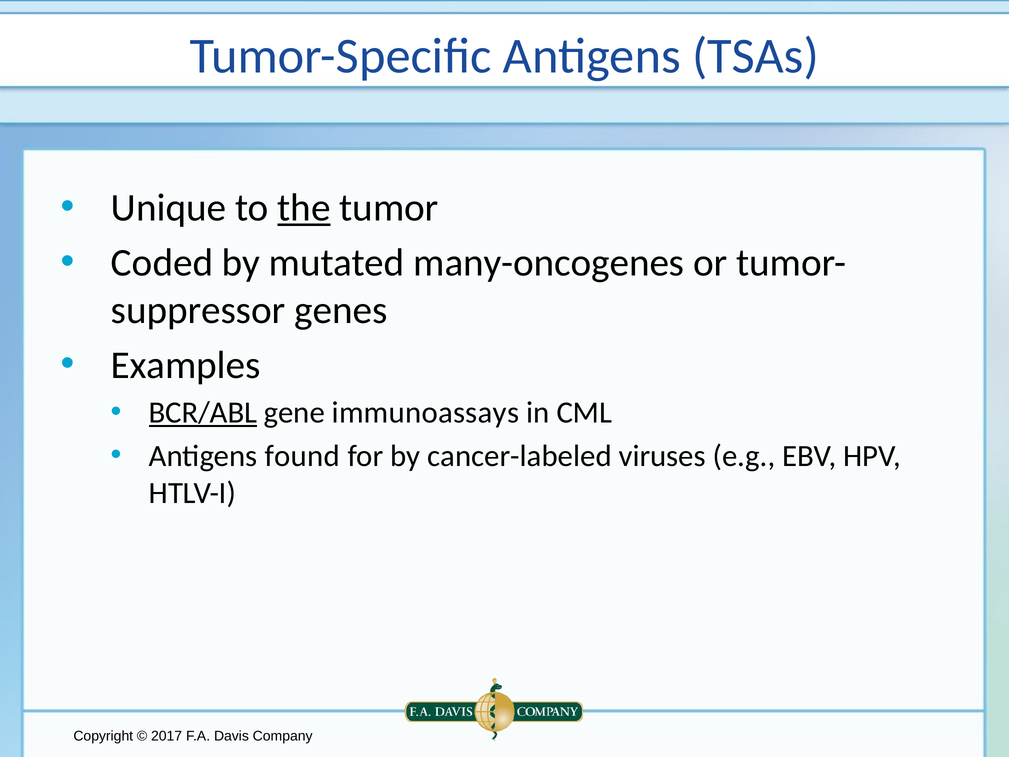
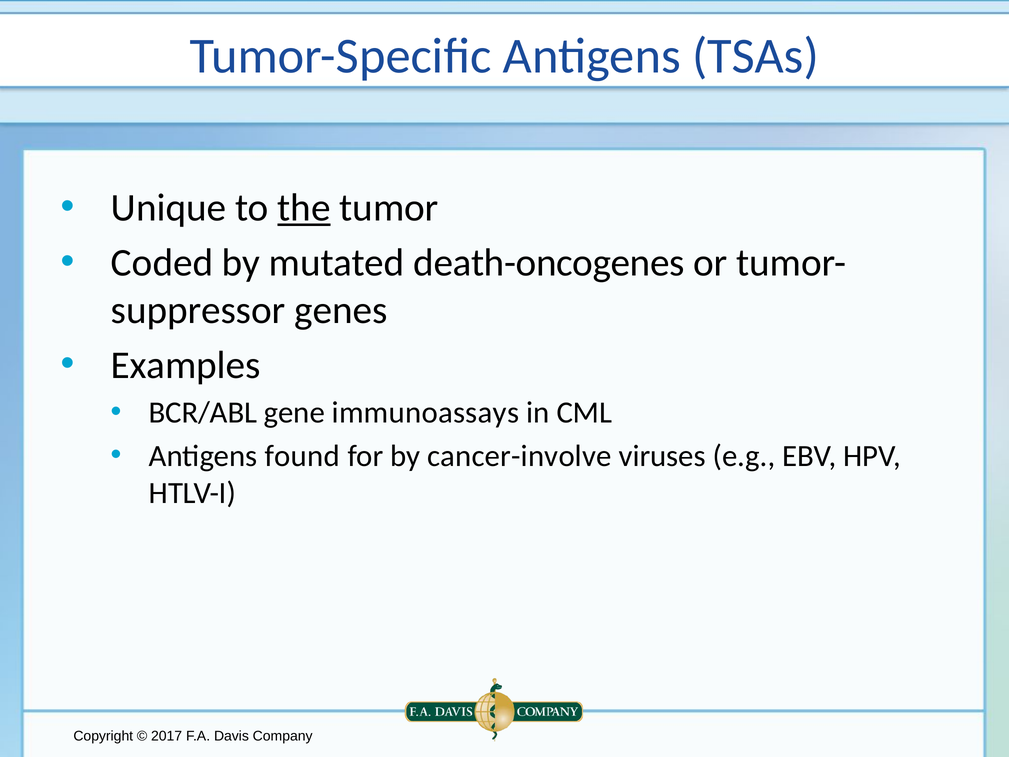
many-oncogenes: many-oncogenes -> death-oncogenes
BCR/ABL underline: present -> none
cancer-labeled: cancer-labeled -> cancer-involve
